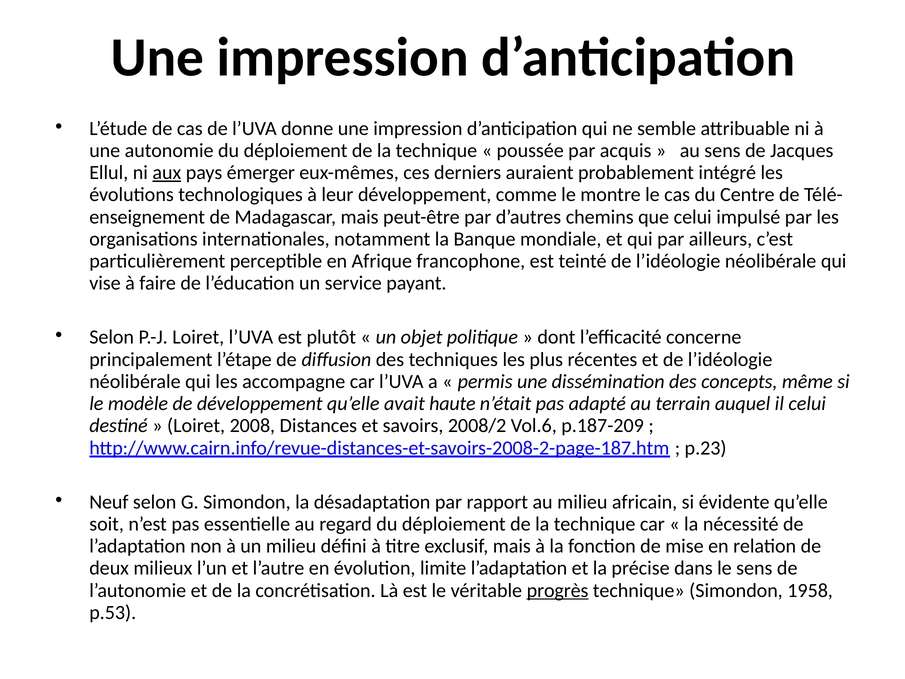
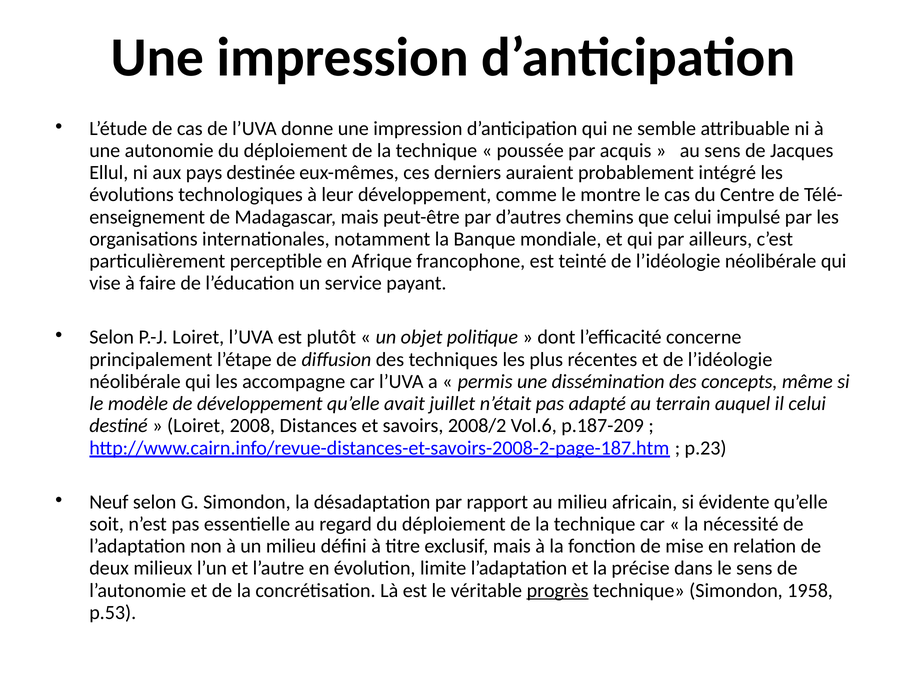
aux underline: present -> none
émerger: émerger -> destinée
haute: haute -> juillet
